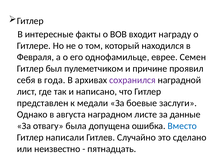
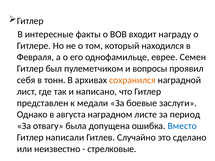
причине: причине -> вопросы
года: года -> тонн
сохранился colour: purple -> orange
данные: данные -> период
пятнадцать: пятнадцать -> стрелковые
